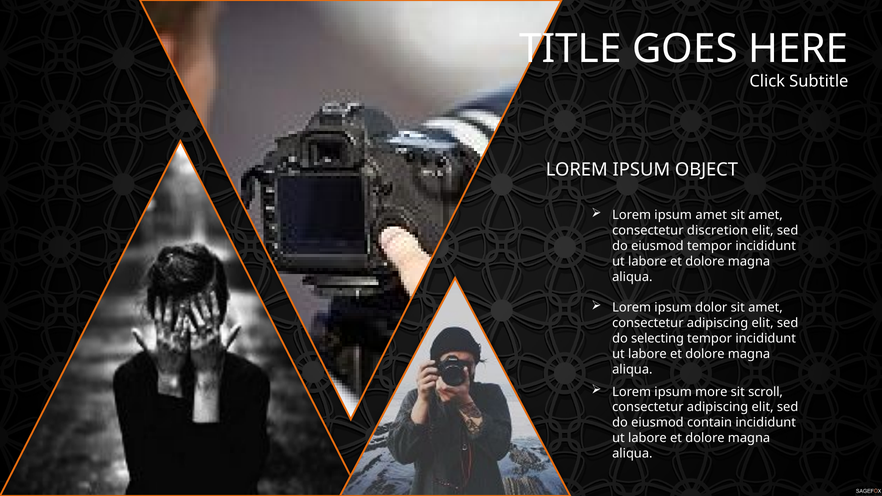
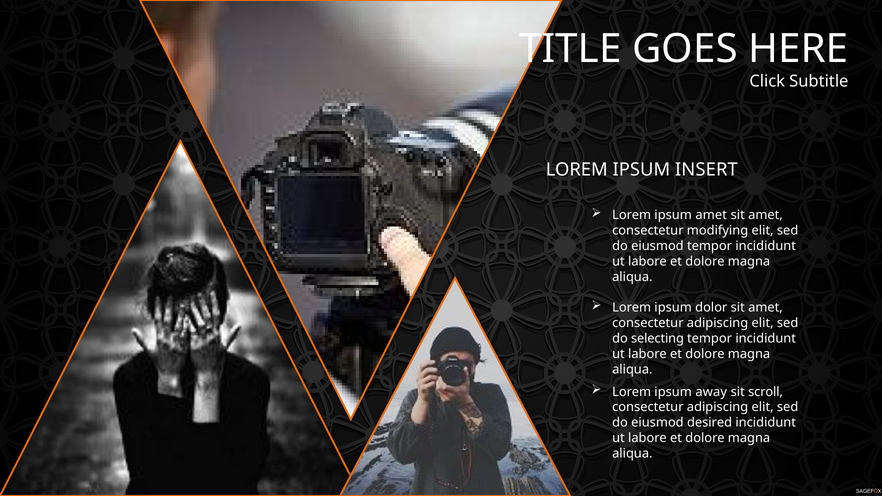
OBJECT: OBJECT -> INSERT
discretion: discretion -> modifying
more: more -> away
contain: contain -> desired
